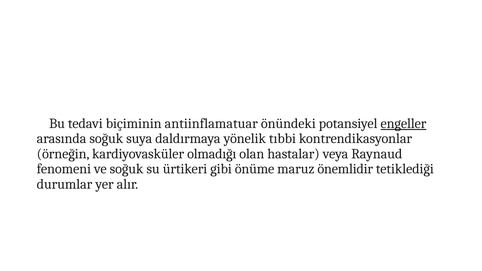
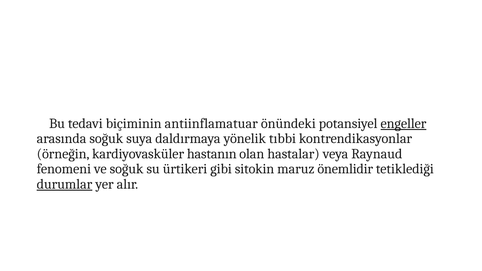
olmadığı: olmadığı -> hastanın
önüme: önüme -> sitokin
durumlar underline: none -> present
